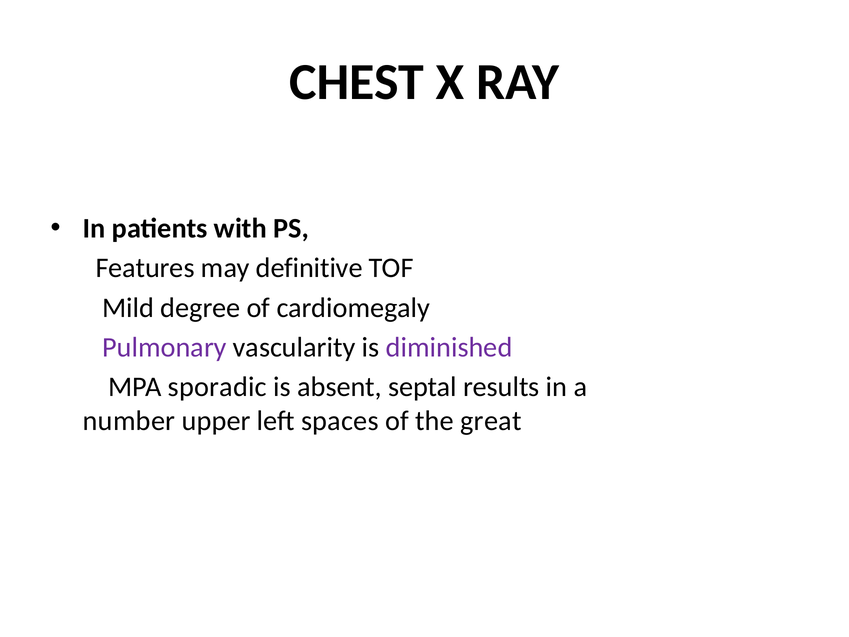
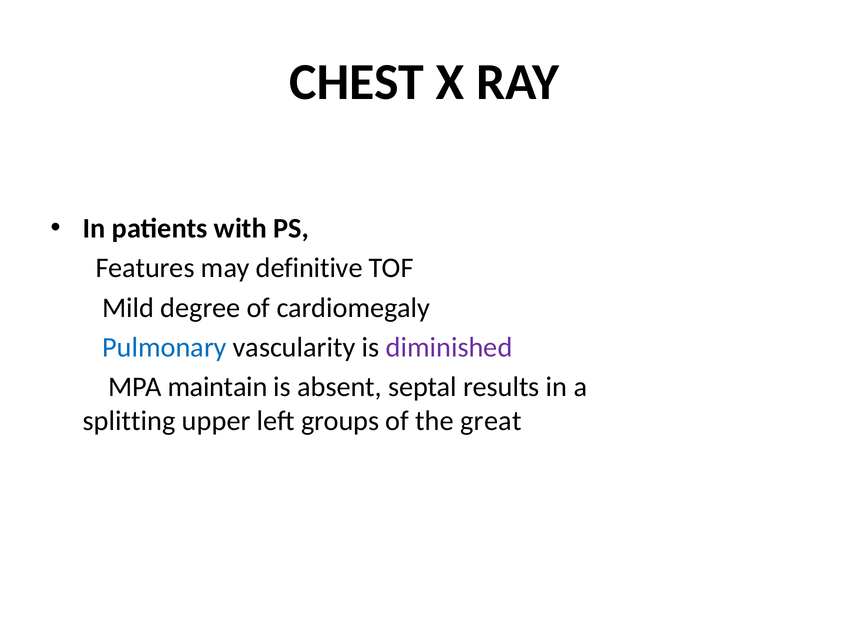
Pulmonary colour: purple -> blue
sporadic: sporadic -> maintain
number: number -> splitting
spaces: spaces -> groups
